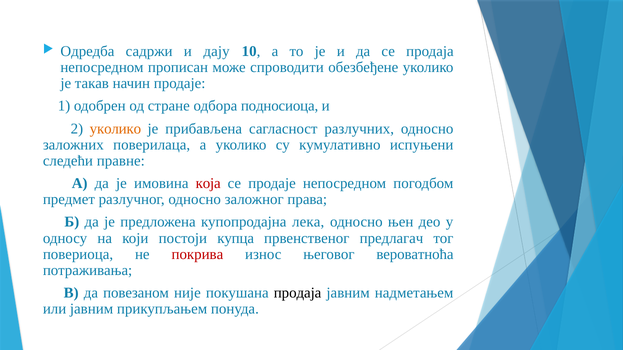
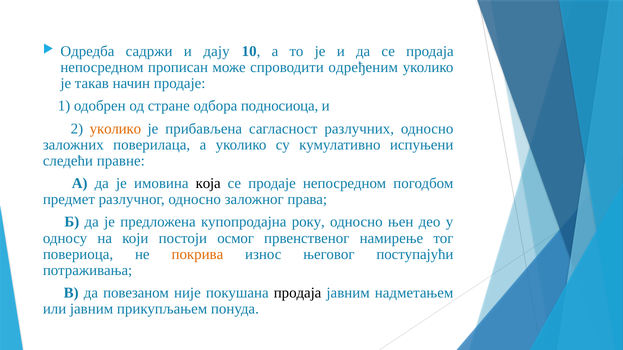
обезбеђене: обезбеђене -> одређеним
која colour: red -> black
лека: лека -> року
купца: купца -> осмог
предлагач: предлагач -> намирење
покрива colour: red -> orange
вероватноћа: вероватноћа -> поступајући
